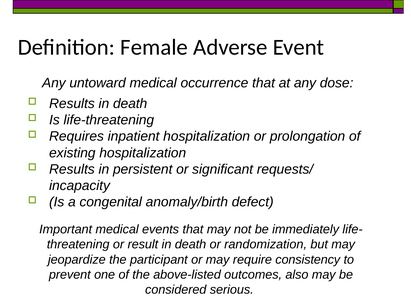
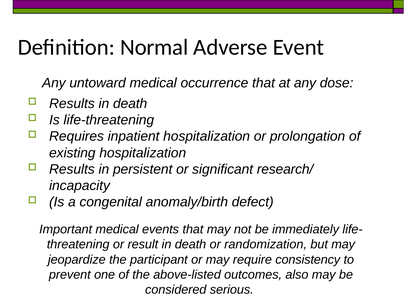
Female: Female -> Normal
requests/: requests/ -> research/
